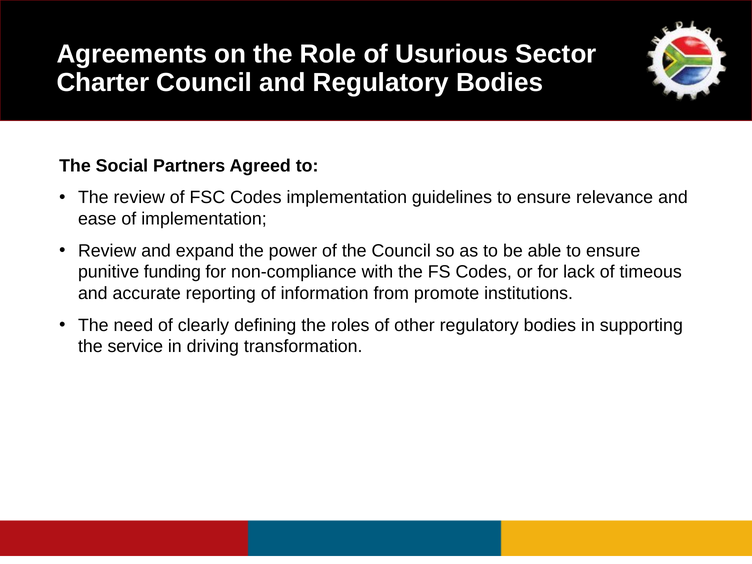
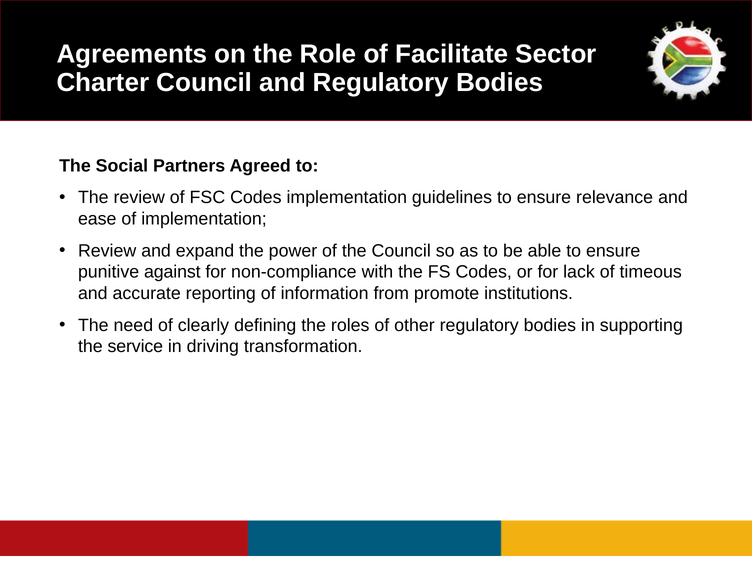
Usurious: Usurious -> Facilitate
funding: funding -> against
